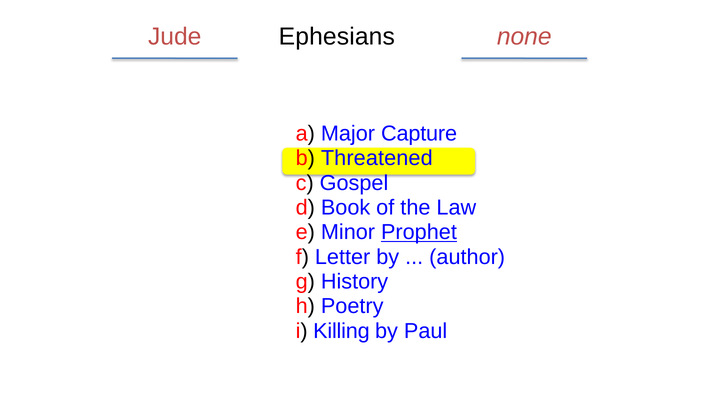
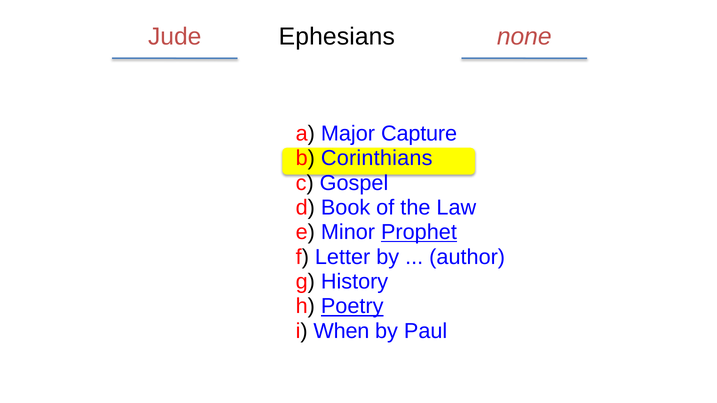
Threatened: Threatened -> Corinthians
Poetry underline: none -> present
Killing: Killing -> When
